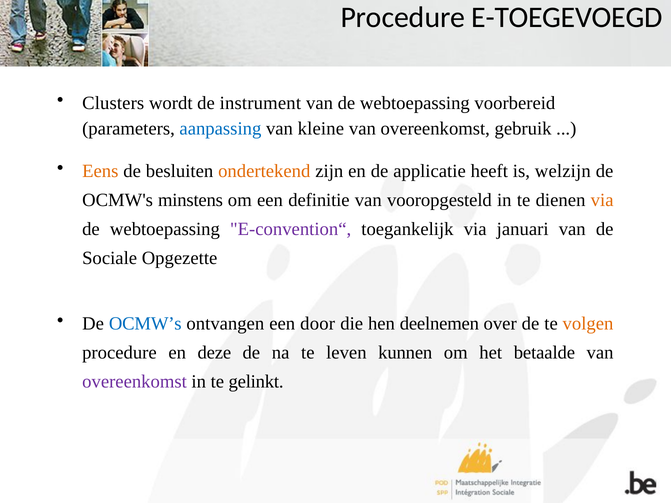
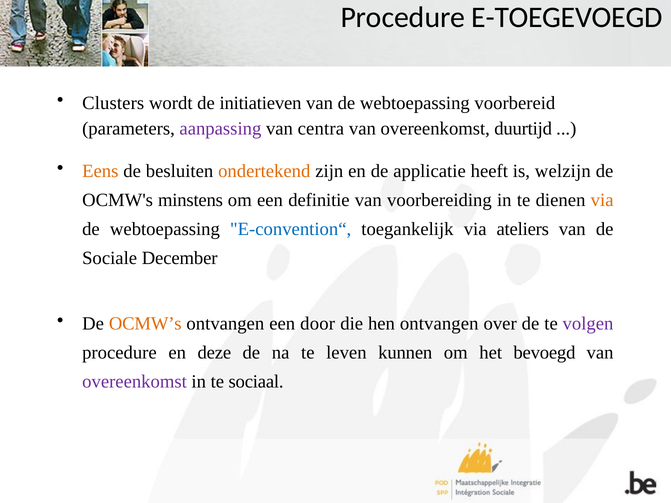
instrument: instrument -> initiatieven
aanpassing colour: blue -> purple
kleine: kleine -> centra
gebruik: gebruik -> duurtijd
vooropgesteld: vooropgesteld -> voorbereiding
E-convention“ colour: purple -> blue
januari: januari -> ateliers
Opgezette: Opgezette -> December
OCMW’s colour: blue -> orange
hen deelnemen: deelnemen -> ontvangen
volgen colour: orange -> purple
betaalde: betaalde -> bevoegd
gelinkt: gelinkt -> sociaal
